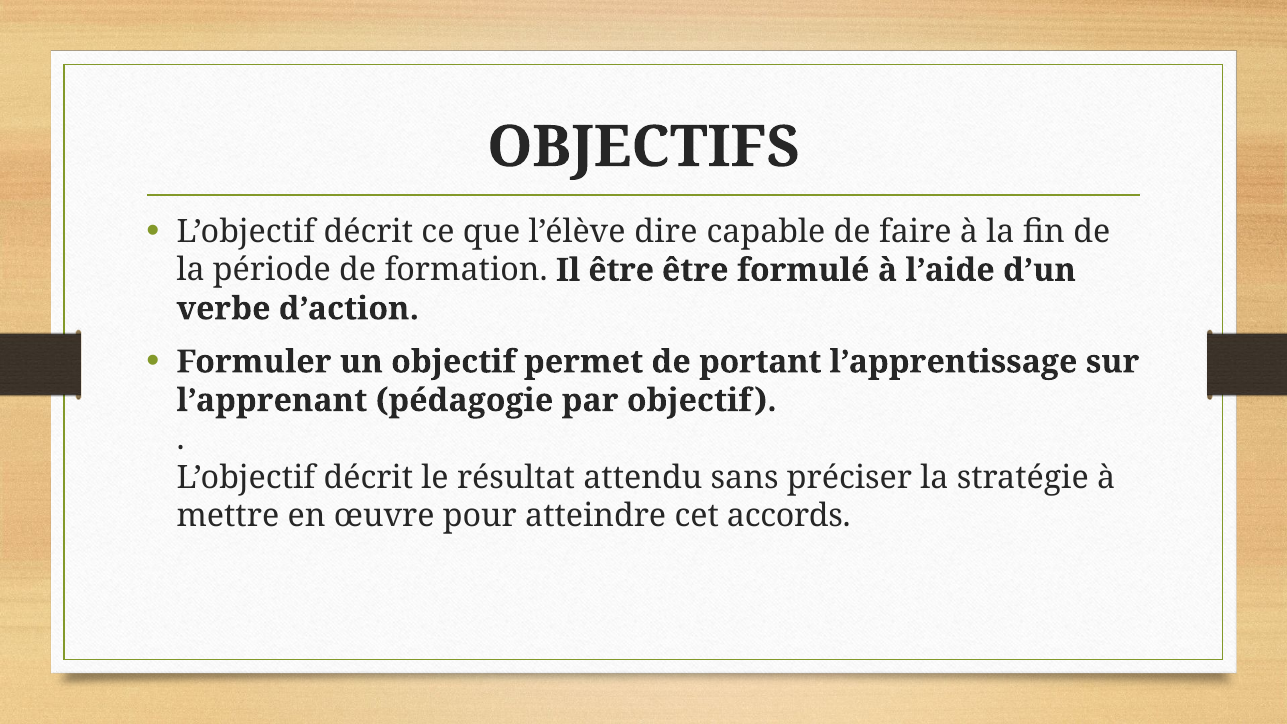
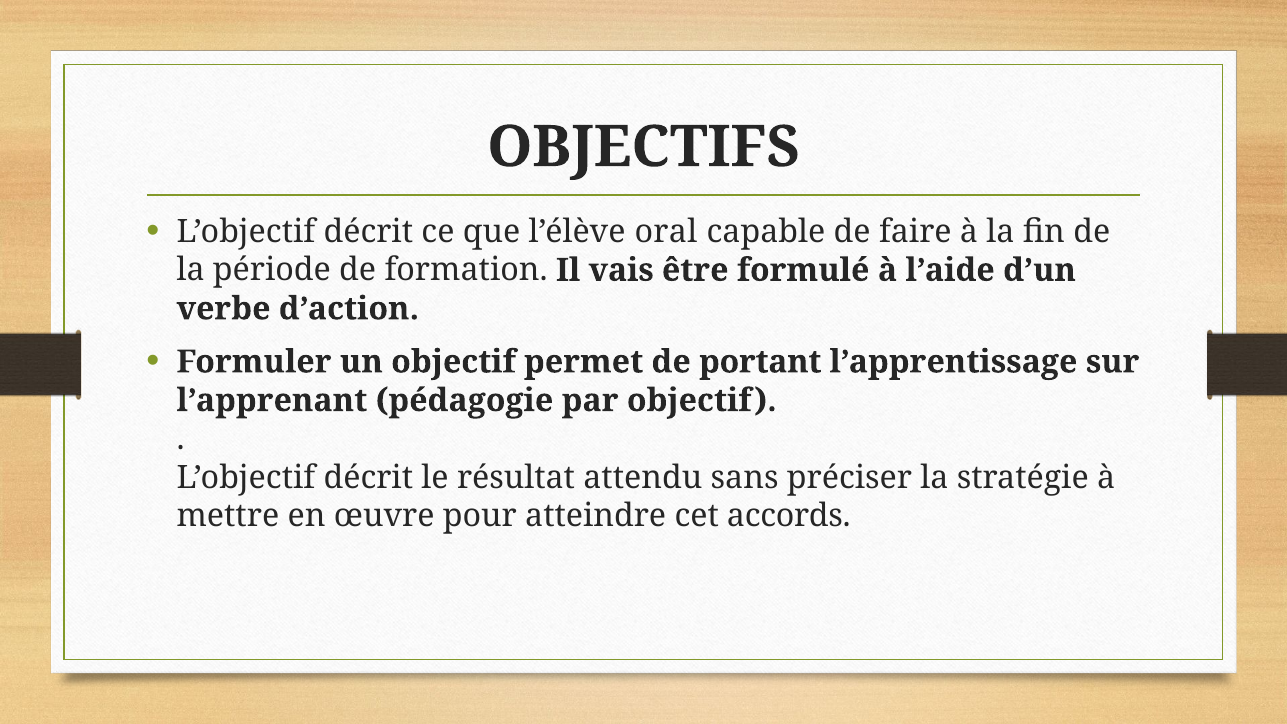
dire: dire -> oral
Il être: être -> vais
